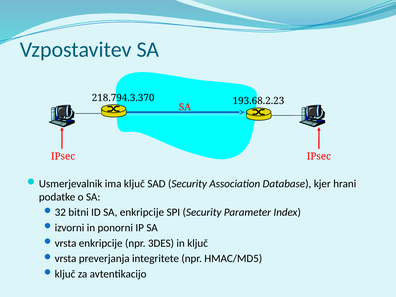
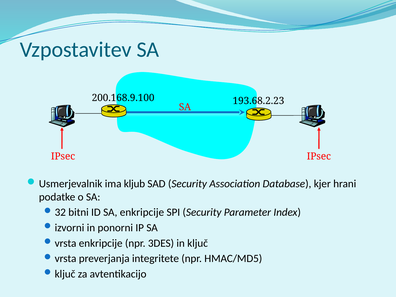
218.794.3.370: 218.794.3.370 -> 200.168.9.100
ima ključ: ključ -> kljub
